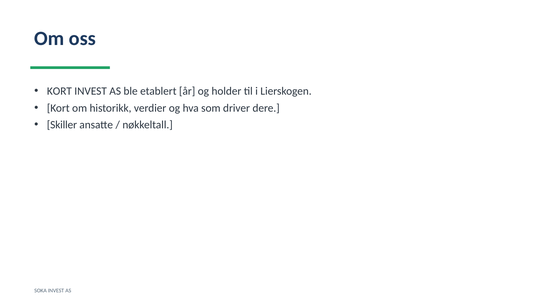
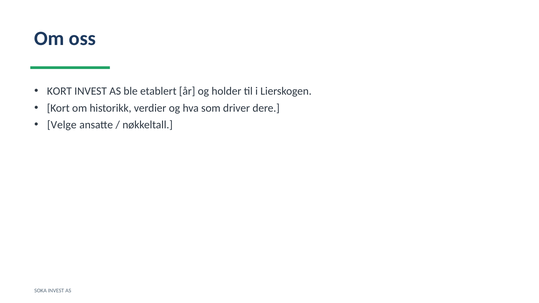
Skiller: Skiller -> Velge
